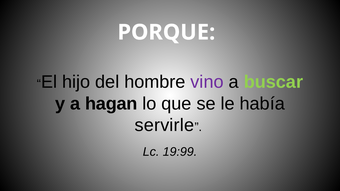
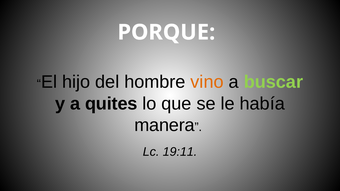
vino colour: purple -> orange
hagan: hagan -> quites
servirle: servirle -> manera
19:99: 19:99 -> 19:11
